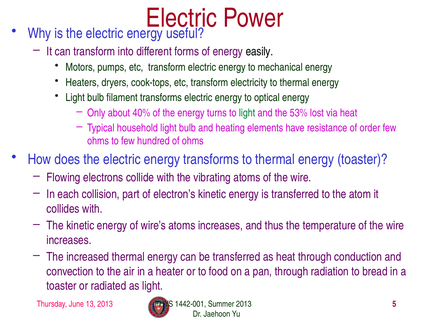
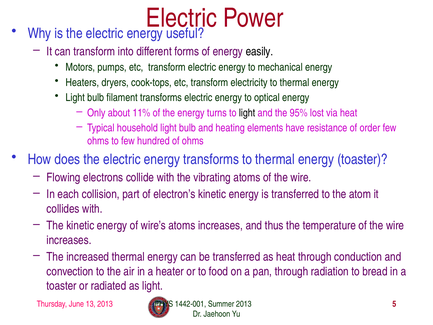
40%: 40% -> 11%
light at (247, 113) colour: green -> black
53%: 53% -> 95%
